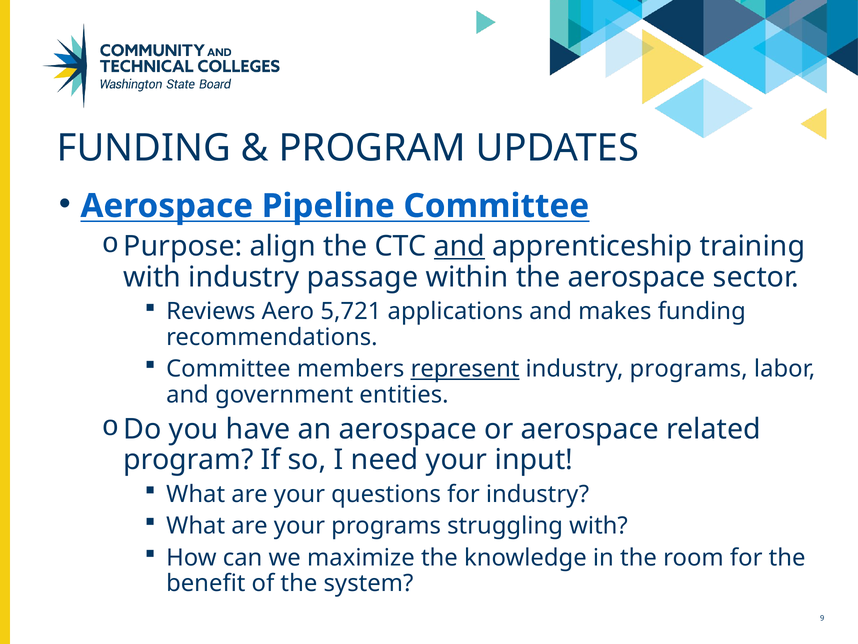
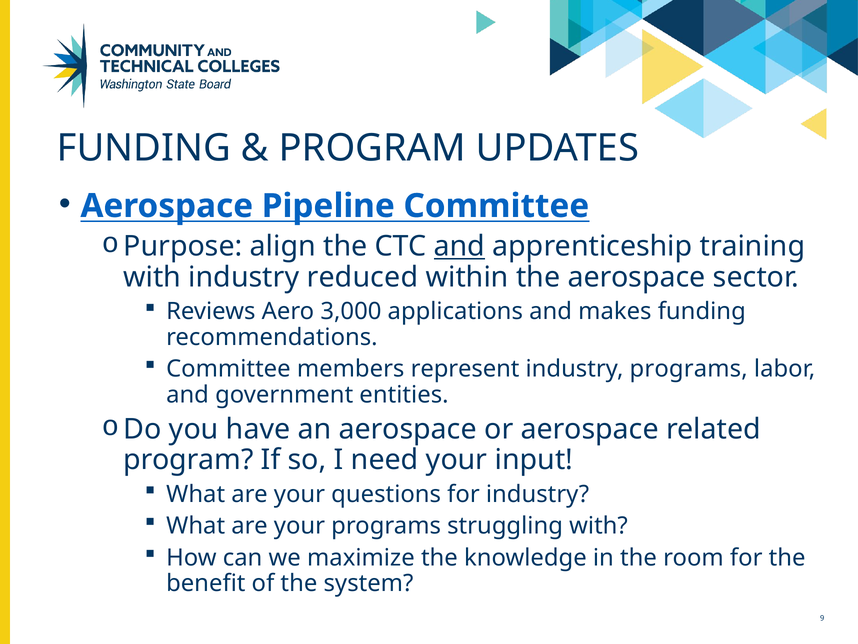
passage: passage -> reduced
5,721: 5,721 -> 3,000
represent underline: present -> none
